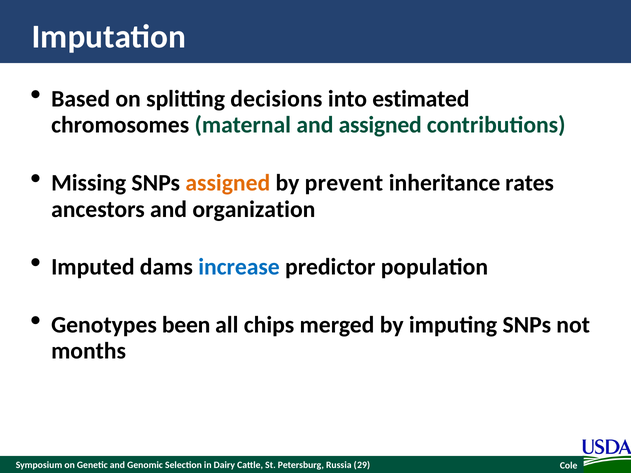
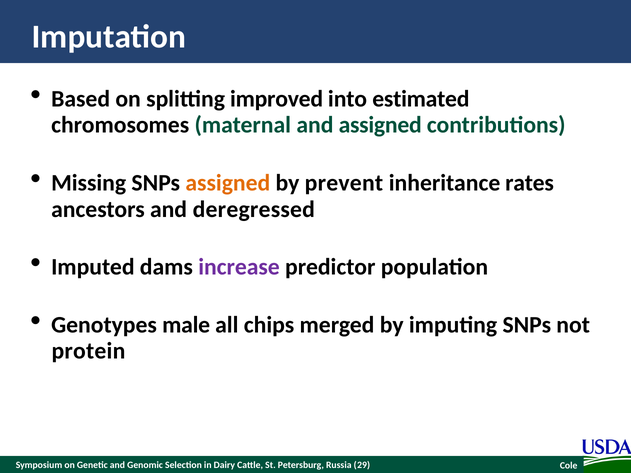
decisions: decisions -> improved
organization: organization -> deregressed
increase colour: blue -> purple
been: been -> male
months: months -> protein
